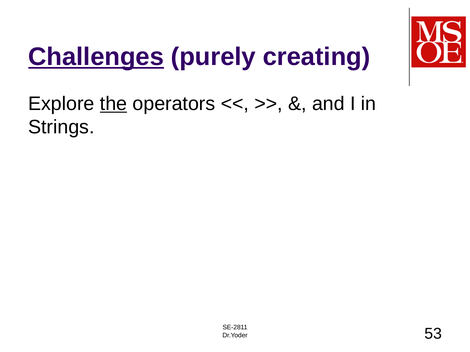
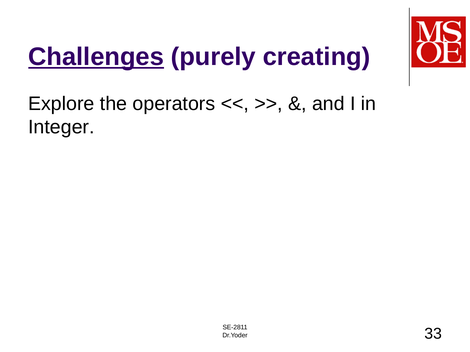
the underline: present -> none
Strings: Strings -> Integer
53: 53 -> 33
